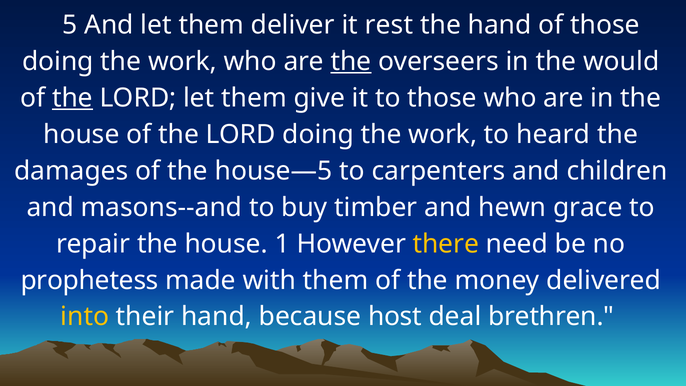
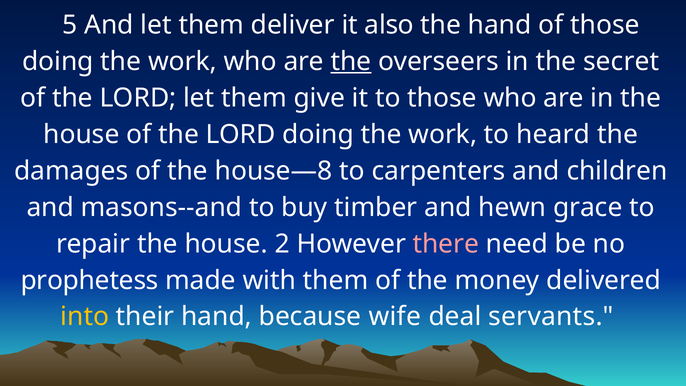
rest: rest -> also
would: would -> secret
the at (72, 98) underline: present -> none
house—5: house—5 -> house—8
1: 1 -> 2
there colour: yellow -> pink
host: host -> wife
brethren: brethren -> servants
